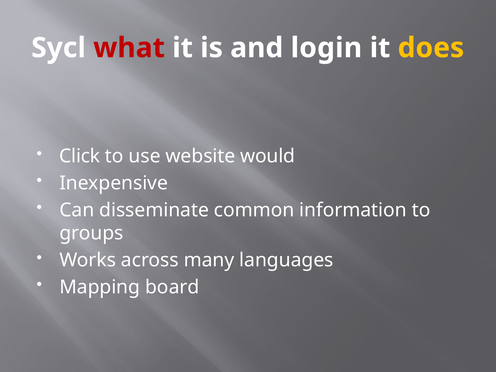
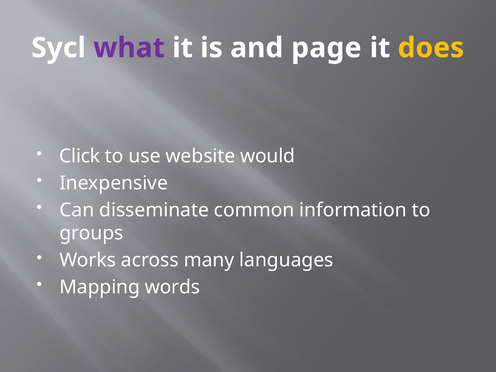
what colour: red -> purple
login: login -> page
board: board -> words
